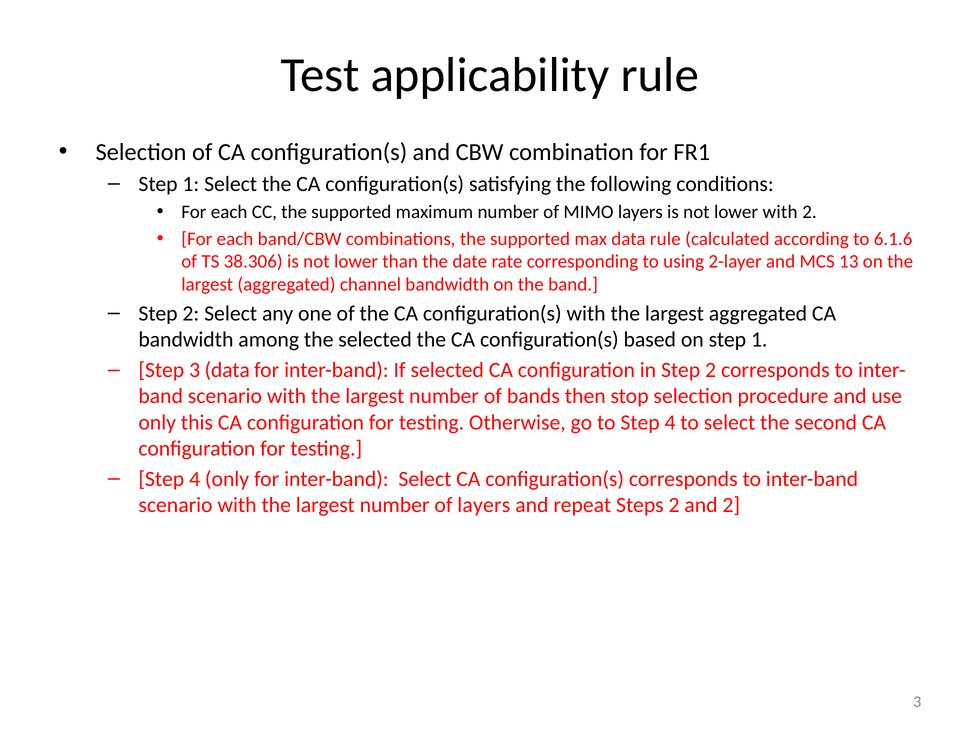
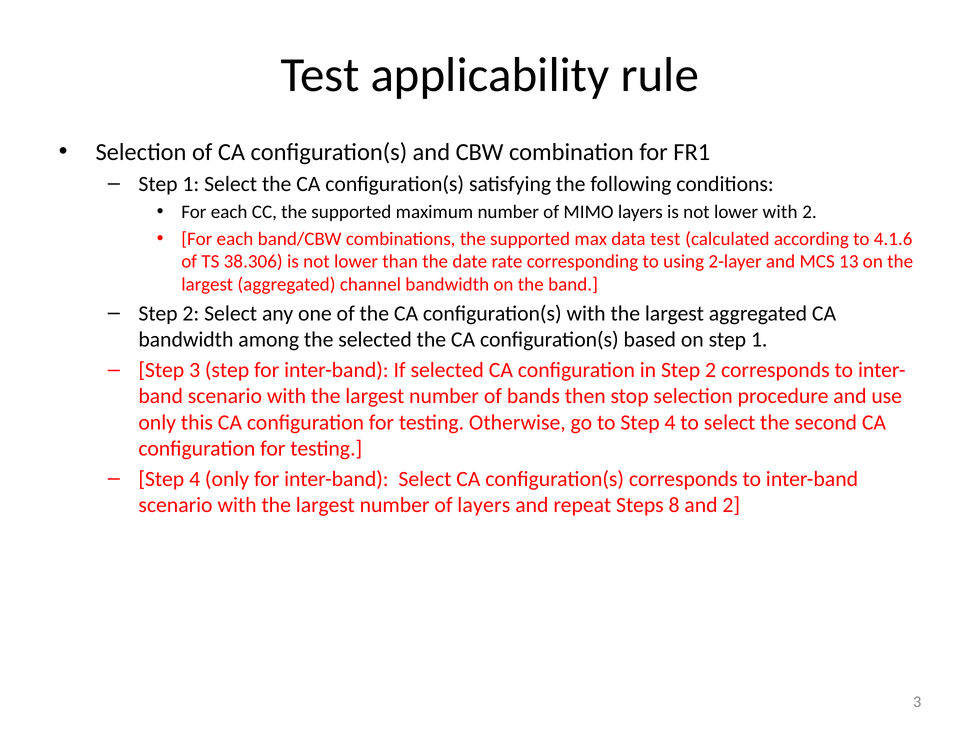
data rule: rule -> test
6.1.6: 6.1.6 -> 4.1.6
3 data: data -> step
Steps 2: 2 -> 8
